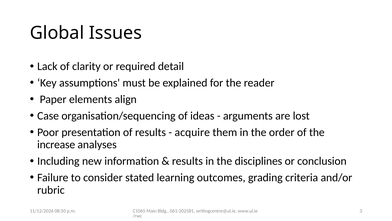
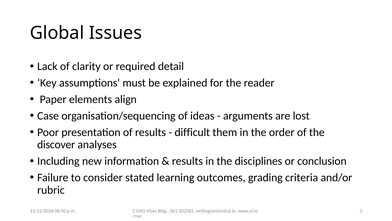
acquire: acquire -> difficult
increase: increase -> discover
